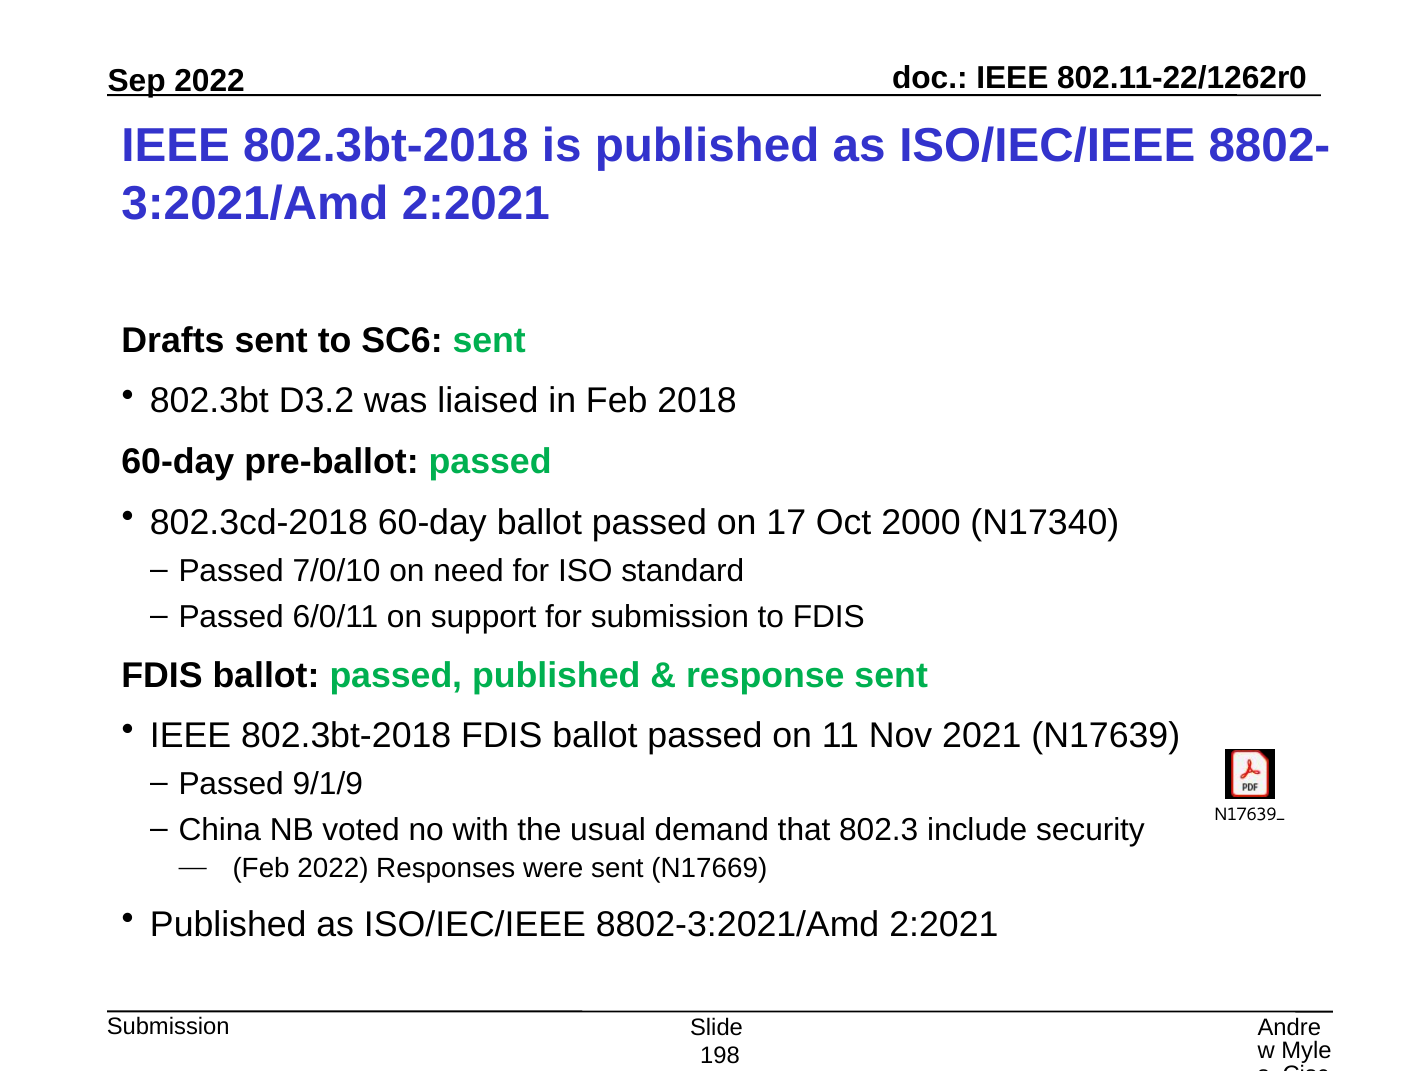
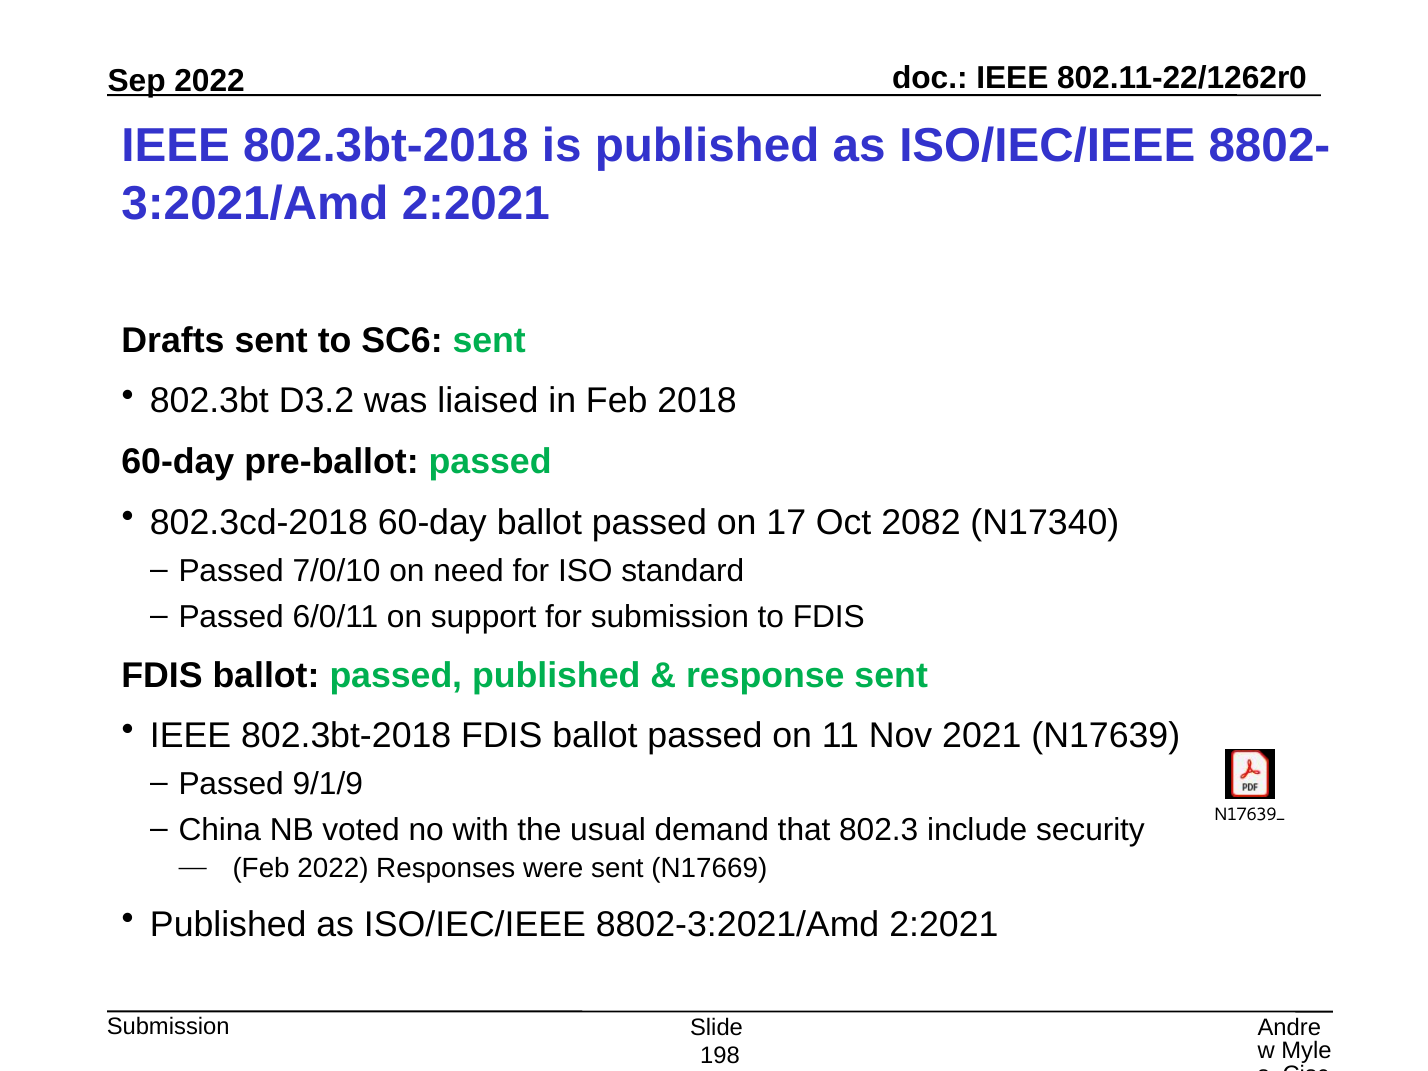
2000: 2000 -> 2082
